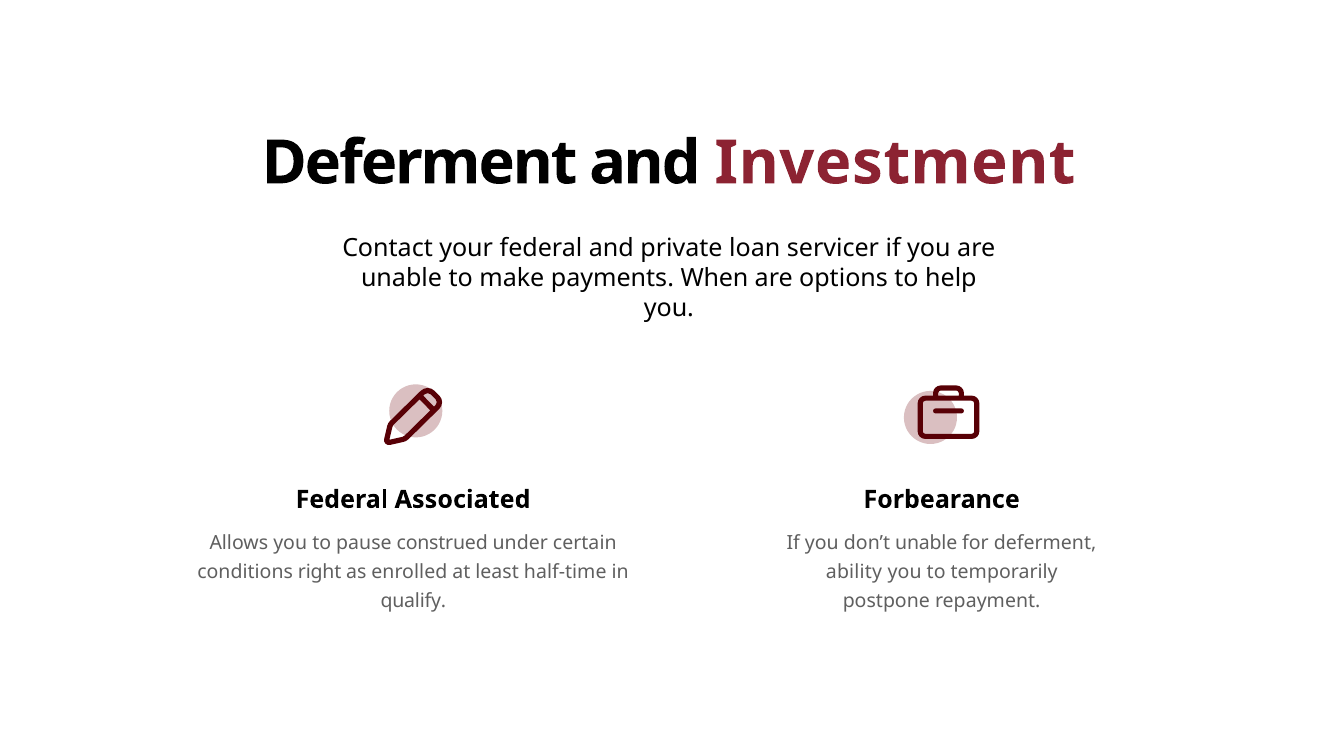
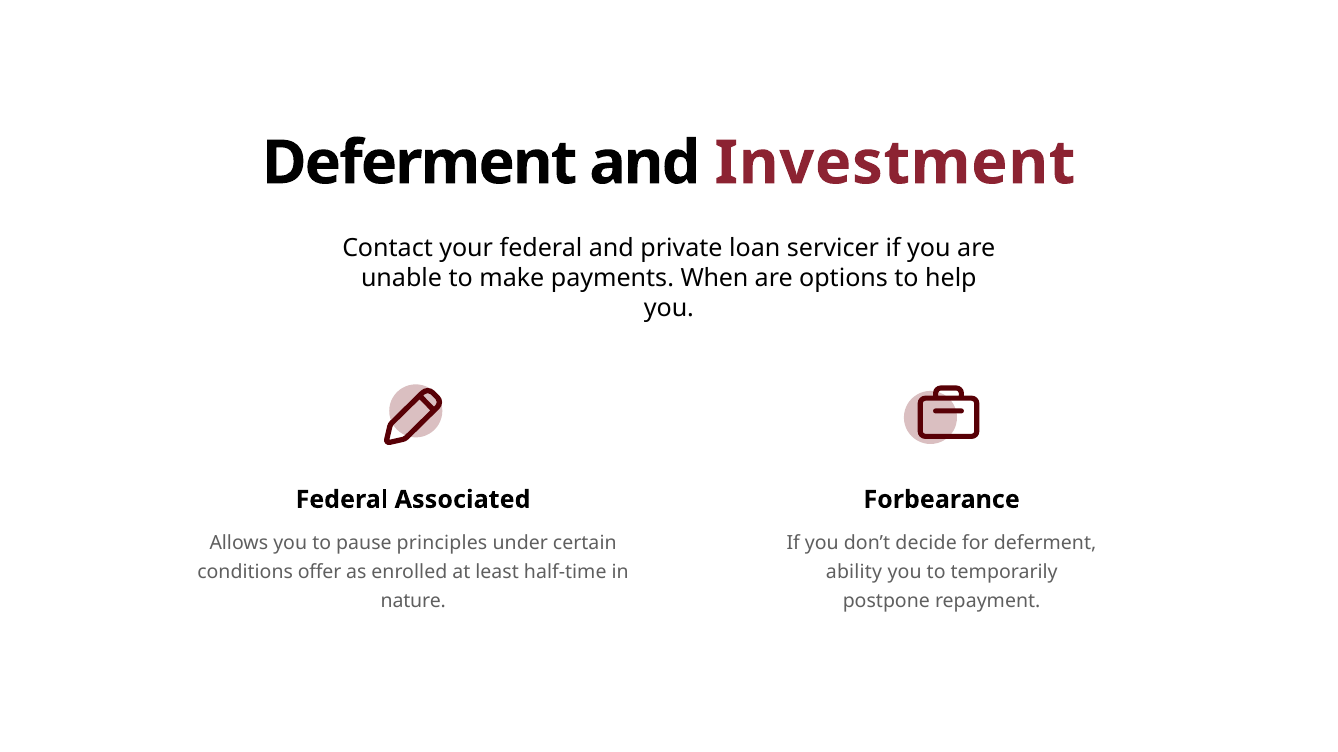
construed: construed -> principles
don’t unable: unable -> decide
right: right -> offer
qualify: qualify -> nature
